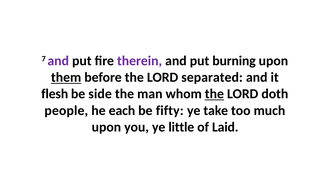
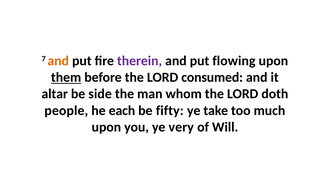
and at (58, 61) colour: purple -> orange
burning: burning -> flowing
separated: separated -> consumed
flesh: flesh -> altar
the at (214, 94) underline: present -> none
little: little -> very
Laid: Laid -> Will
